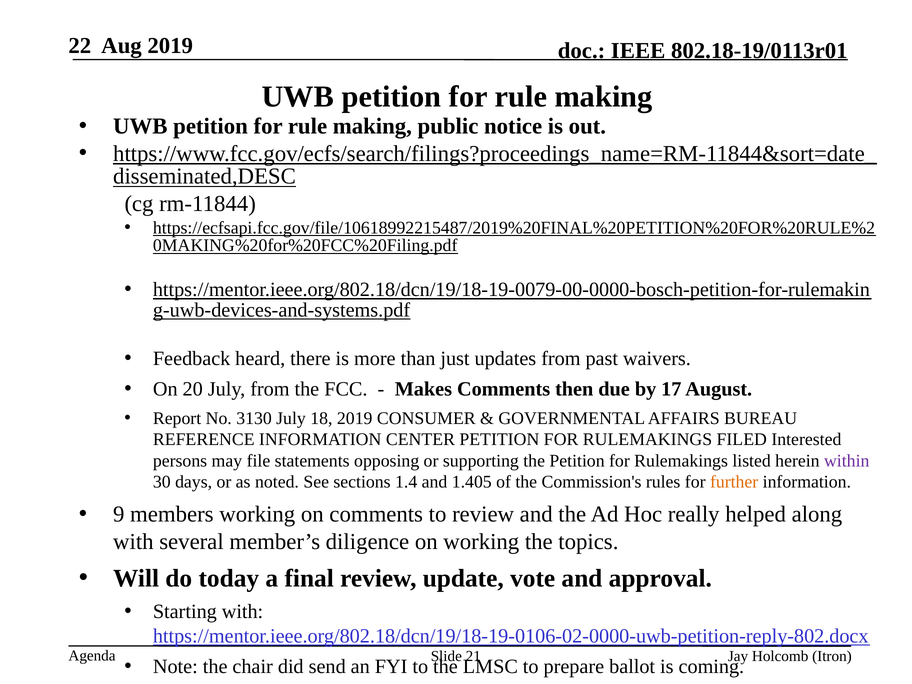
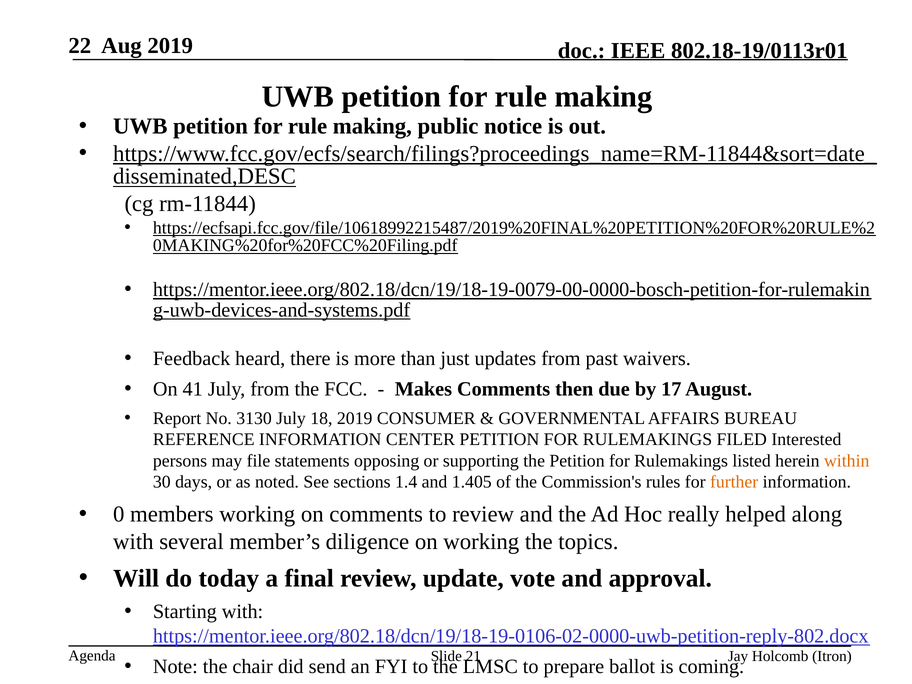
20: 20 -> 41
within colour: purple -> orange
9: 9 -> 0
